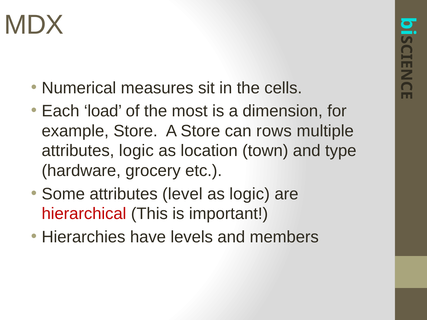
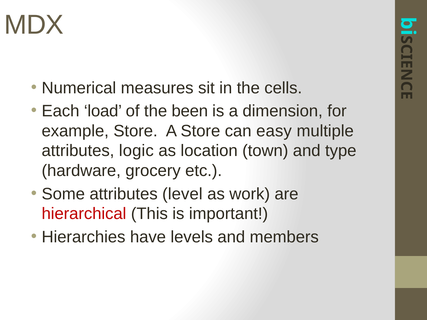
most: most -> been
rows: rows -> easy
as logic: logic -> work
